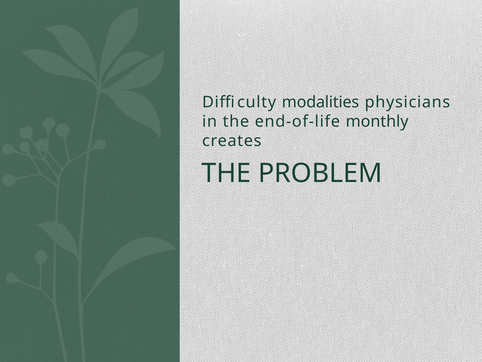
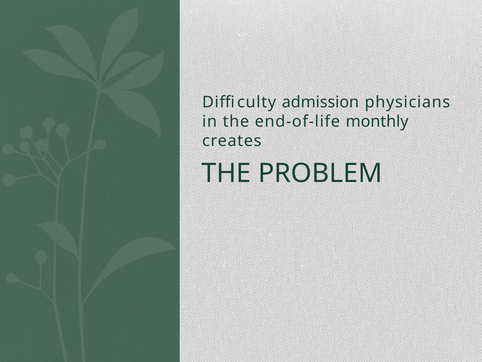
modalities: modalities -> admission
